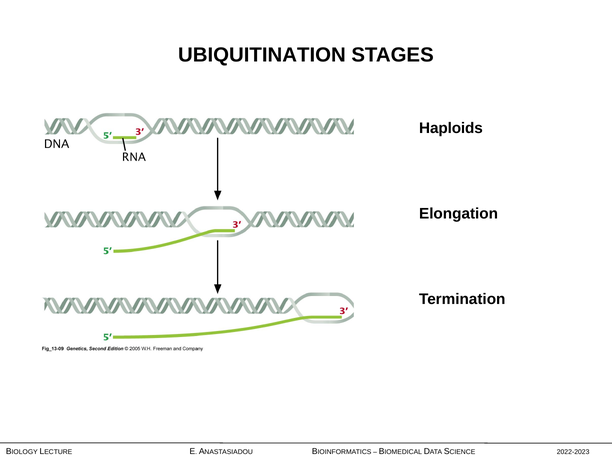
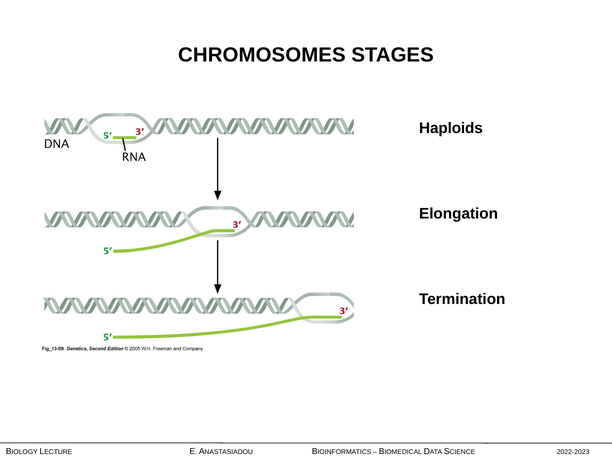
UBIQUITINATION: UBIQUITINATION -> CHROMOSOMES
